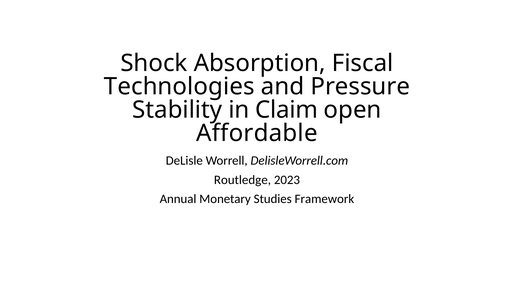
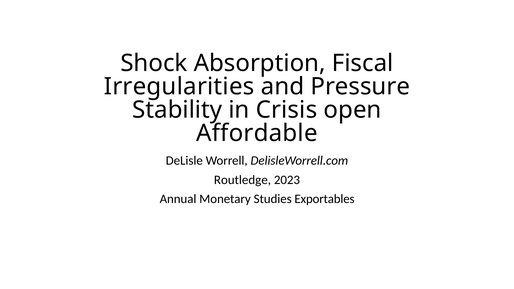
Technologies: Technologies -> Irregularities
Claim: Claim -> Crisis
Framework: Framework -> Exportables
